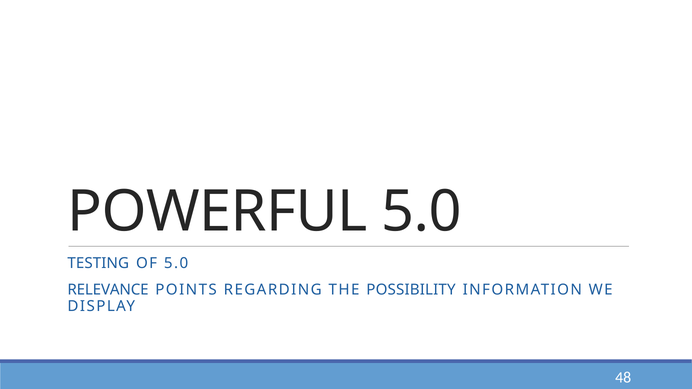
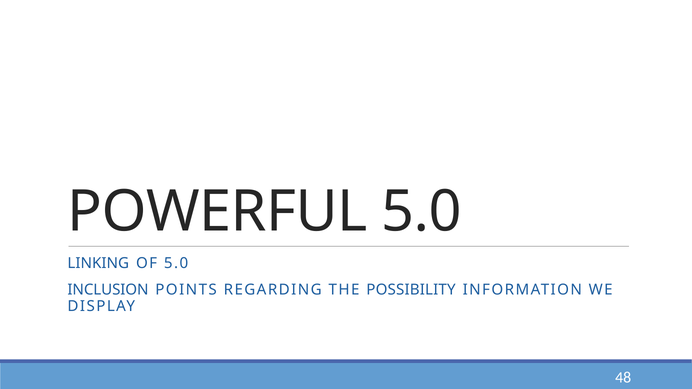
TESTING: TESTING -> LINKING
RELEVANCE: RELEVANCE -> INCLUSION
